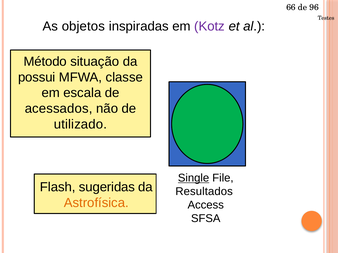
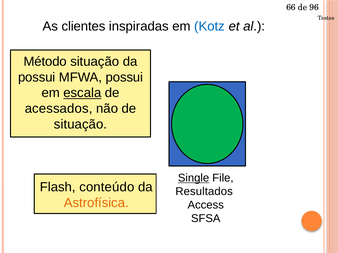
objetos: objetos -> clientes
Kotz colour: purple -> blue
MFWA classe: classe -> possui
escala underline: none -> present
utilizado at (80, 125): utilizado -> situação
sugeridas: sugeridas -> conteúdo
